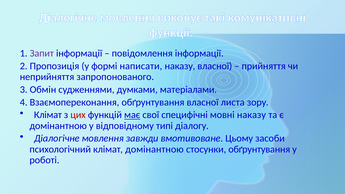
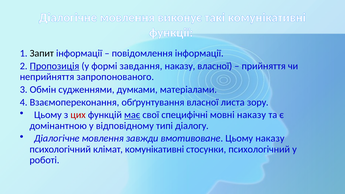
Запит colour: purple -> black
Пропозиція underline: none -> present
написати: написати -> завдання
Клімат at (48, 115): Клімат -> Цьому
Цьому засоби: засоби -> наказу
клімат домінантною: домінантною -> комунікативні
стосунки обґрунтування: обґрунтування -> психологічний
